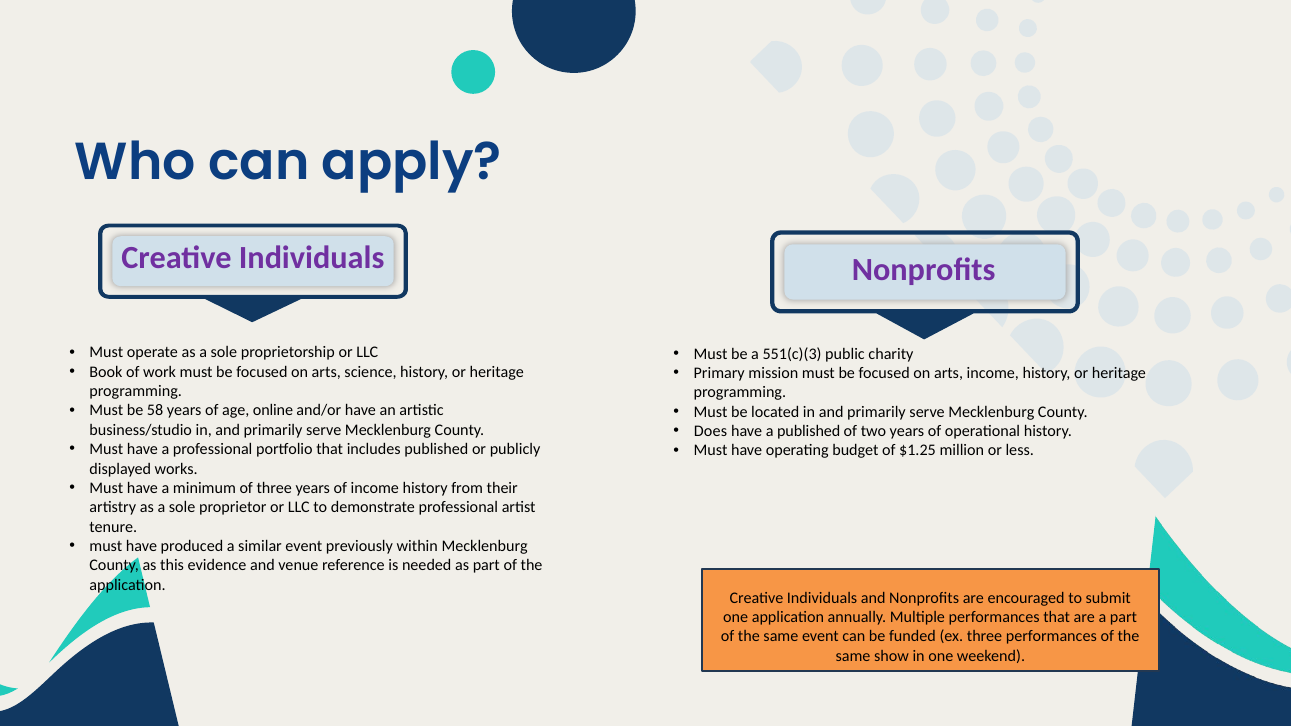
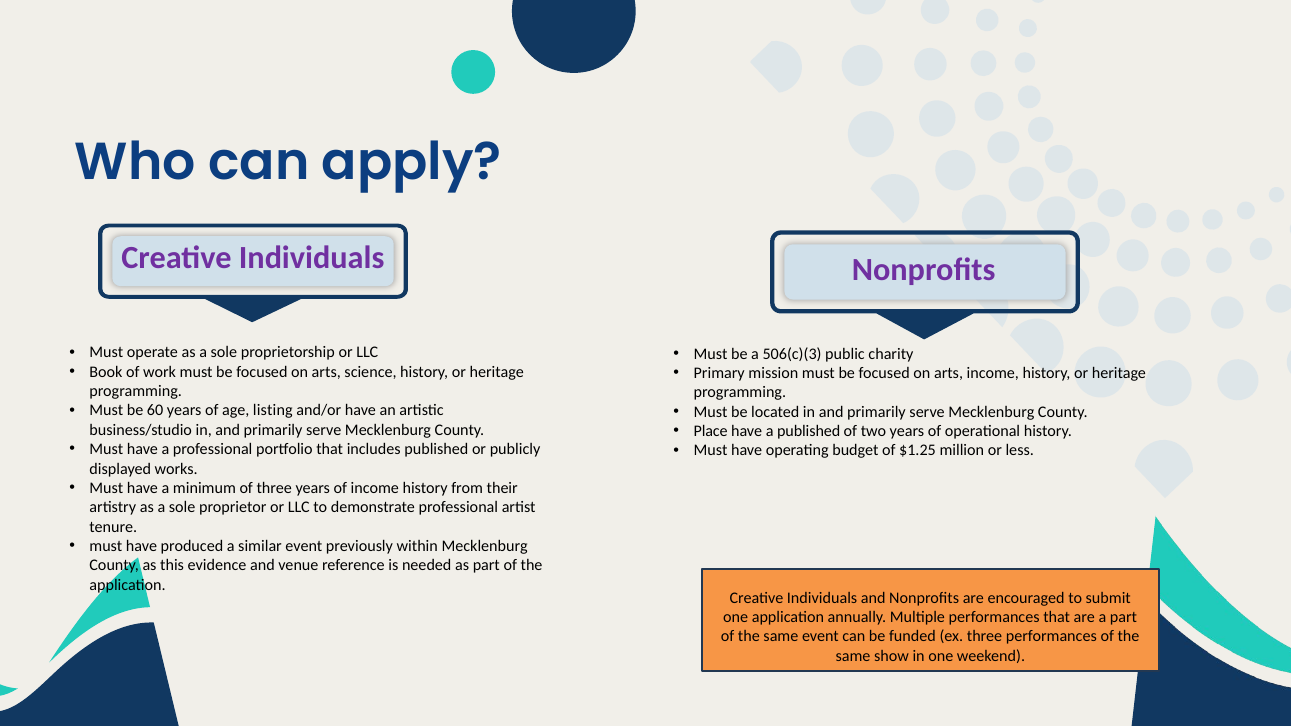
551(c)(3: 551(c)(3 -> 506(c)(3
58: 58 -> 60
online: online -> listing
Does: Does -> Place
